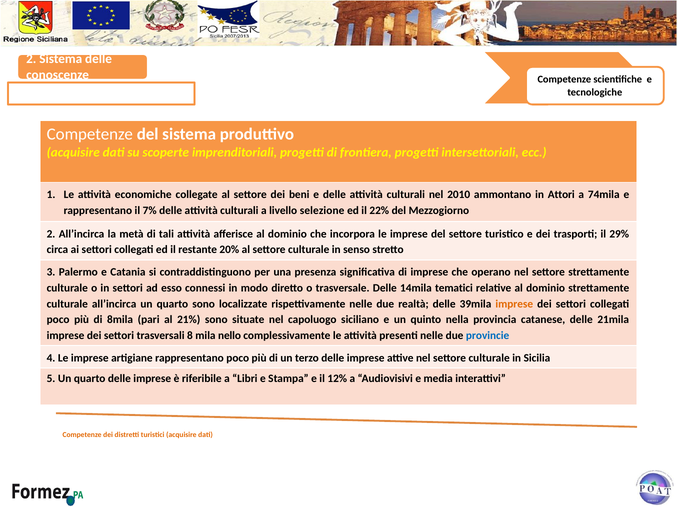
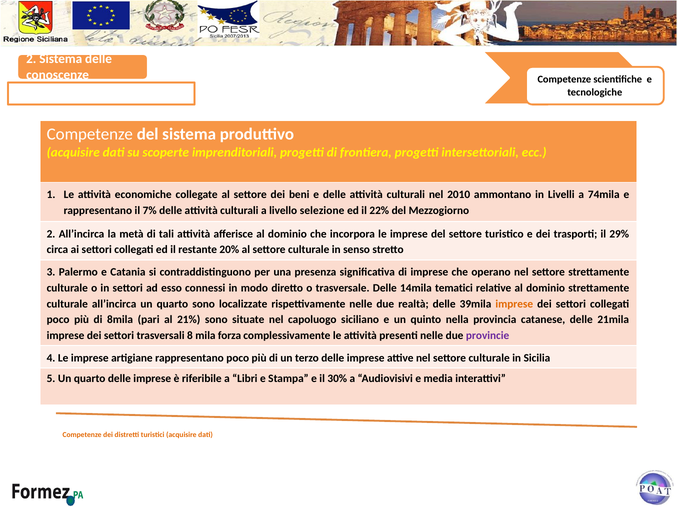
Attori: Attori -> Livelli
nello: nello -> forza
provincie colour: blue -> purple
12%: 12% -> 30%
